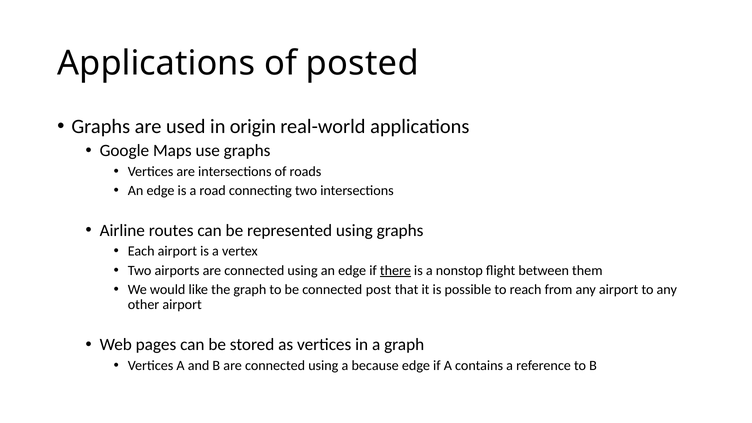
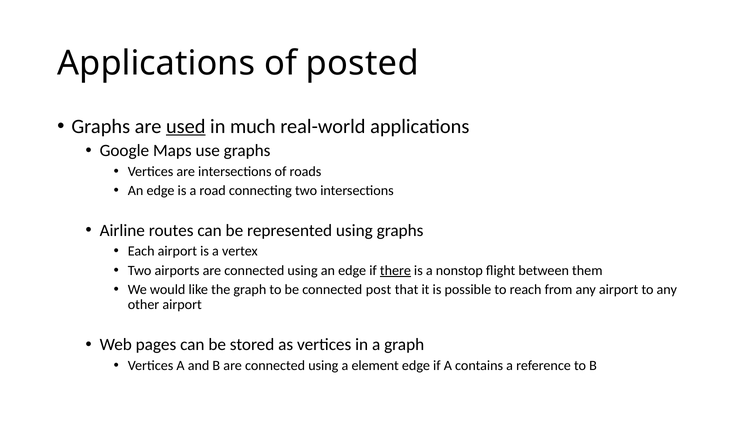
used underline: none -> present
origin: origin -> much
because: because -> element
